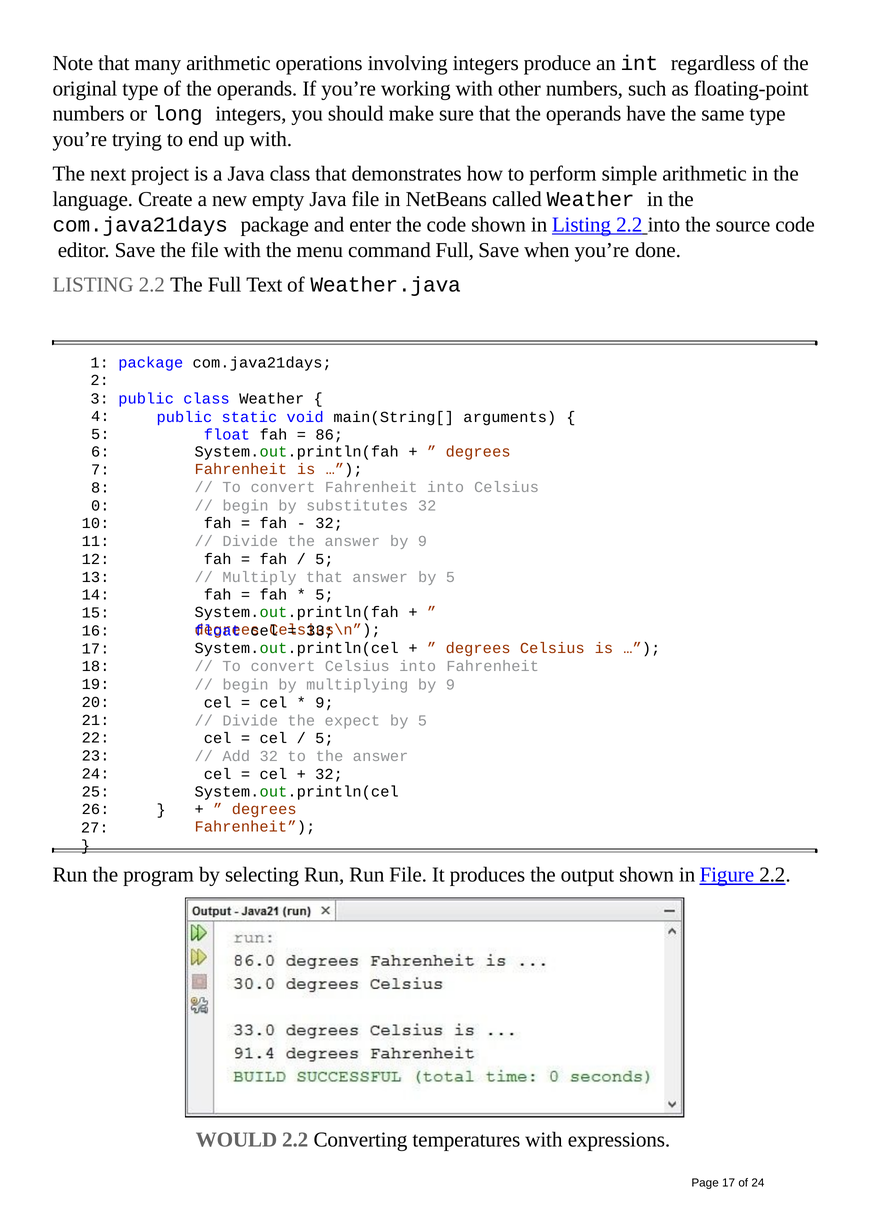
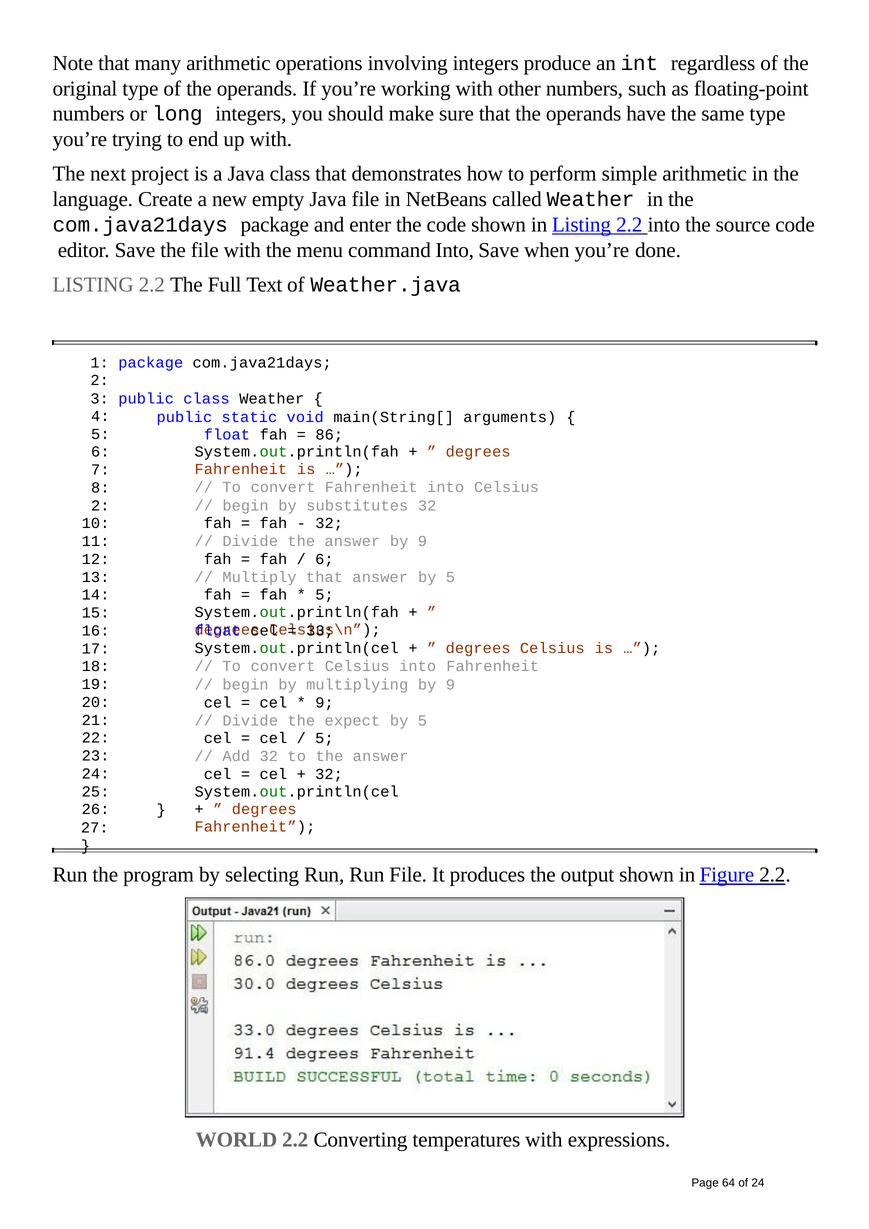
command Full: Full -> Into
0 at (100, 506): 0 -> 2
5 at (324, 559): 5 -> 6
WOULD: WOULD -> WORLD
Page 17: 17 -> 64
